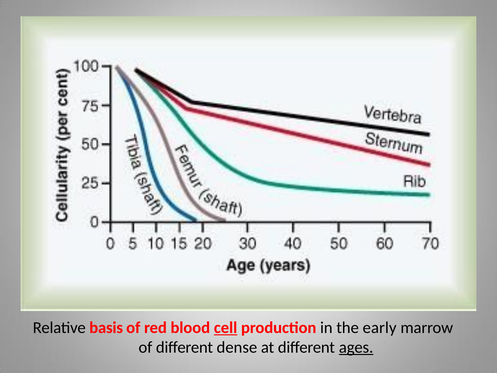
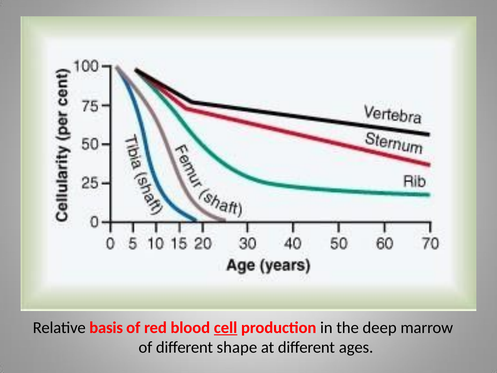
early: early -> deep
dense: dense -> shape
ages underline: present -> none
